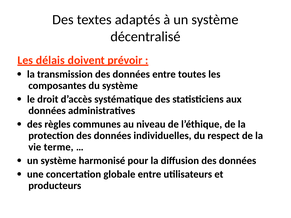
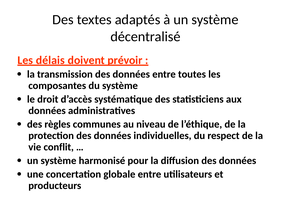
terme: terme -> conflit
